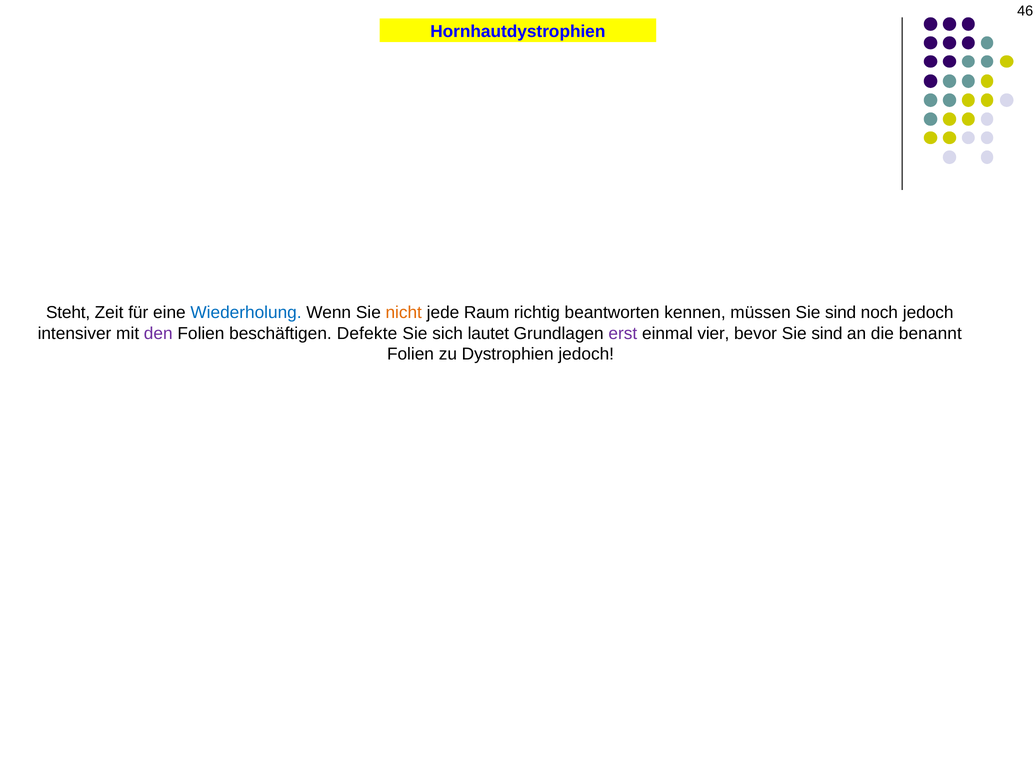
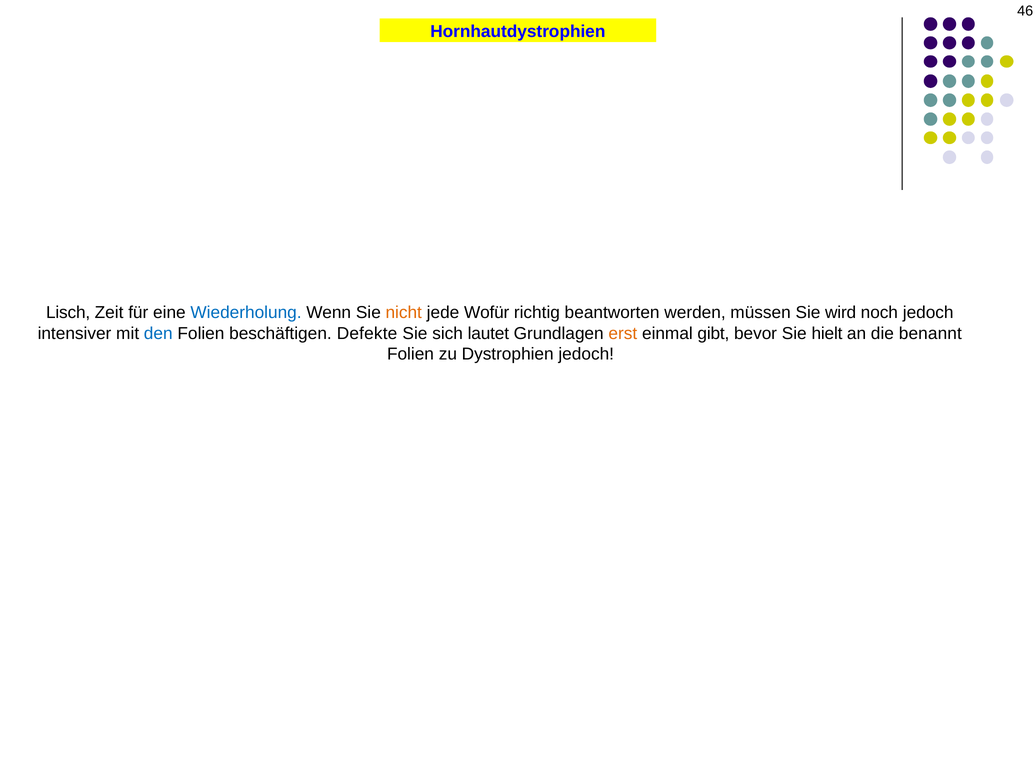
Steht: Steht -> Lisch
Raum: Raum -> Wofür
kennen: kennen -> werden
müssen Sie sind: sind -> wird
den colour: purple -> blue
erst colour: purple -> orange
vier: vier -> gibt
bevor Sie sind: sind -> hielt
